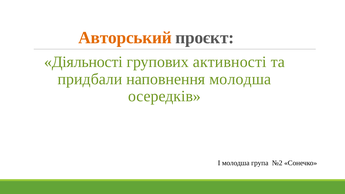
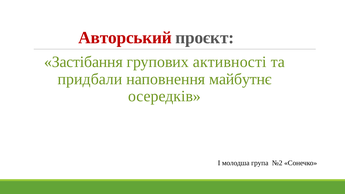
Авторський colour: orange -> red
Діяльності: Діяльності -> Застібання
наповнення молодша: молодша -> майбутнє
